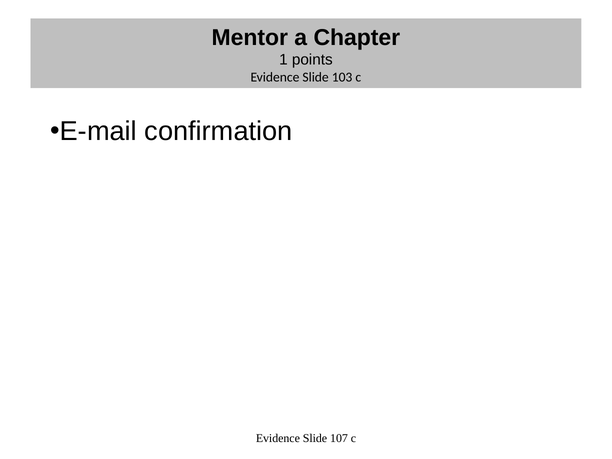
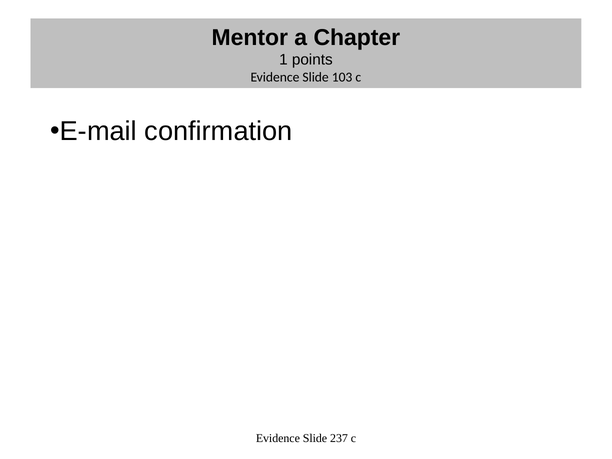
107: 107 -> 237
